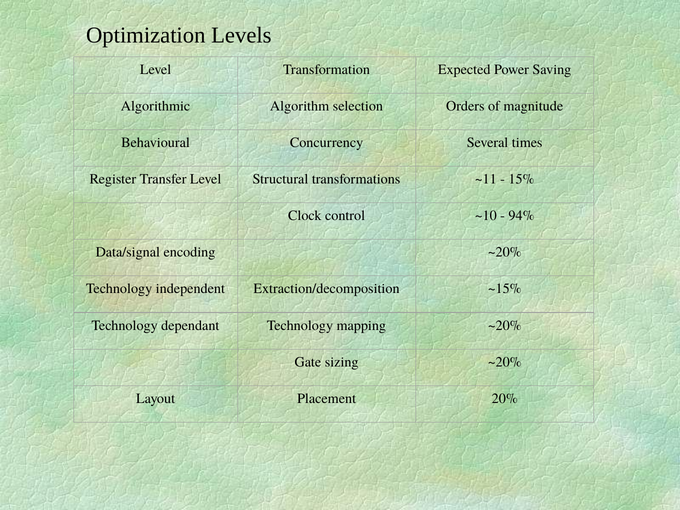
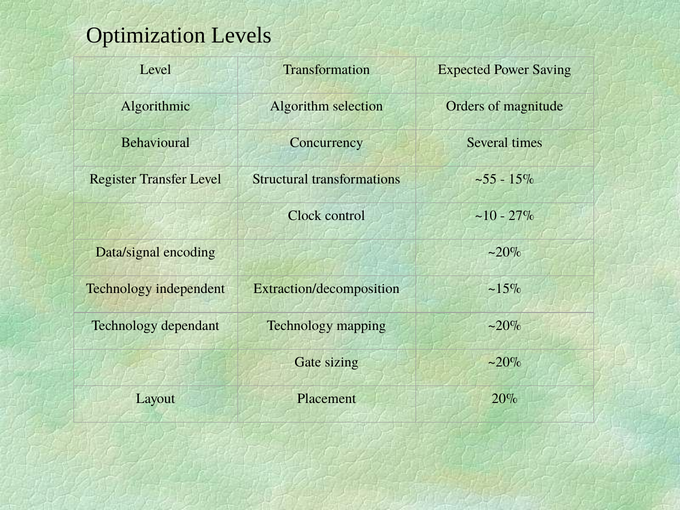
~11: ~11 -> ~55
94%: 94% -> 27%
